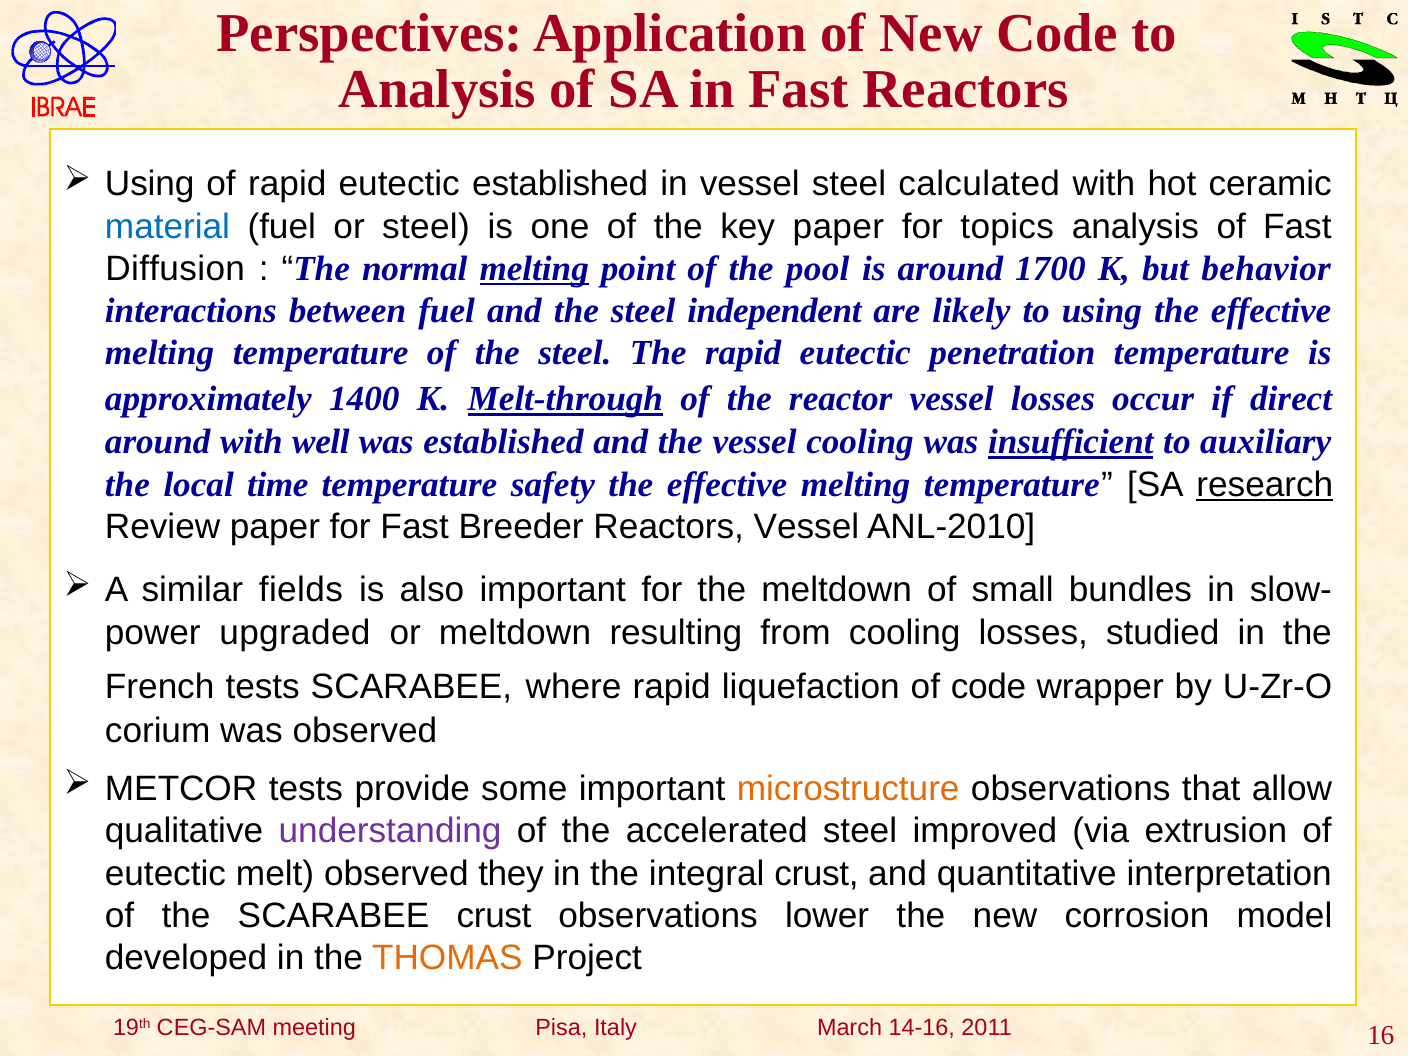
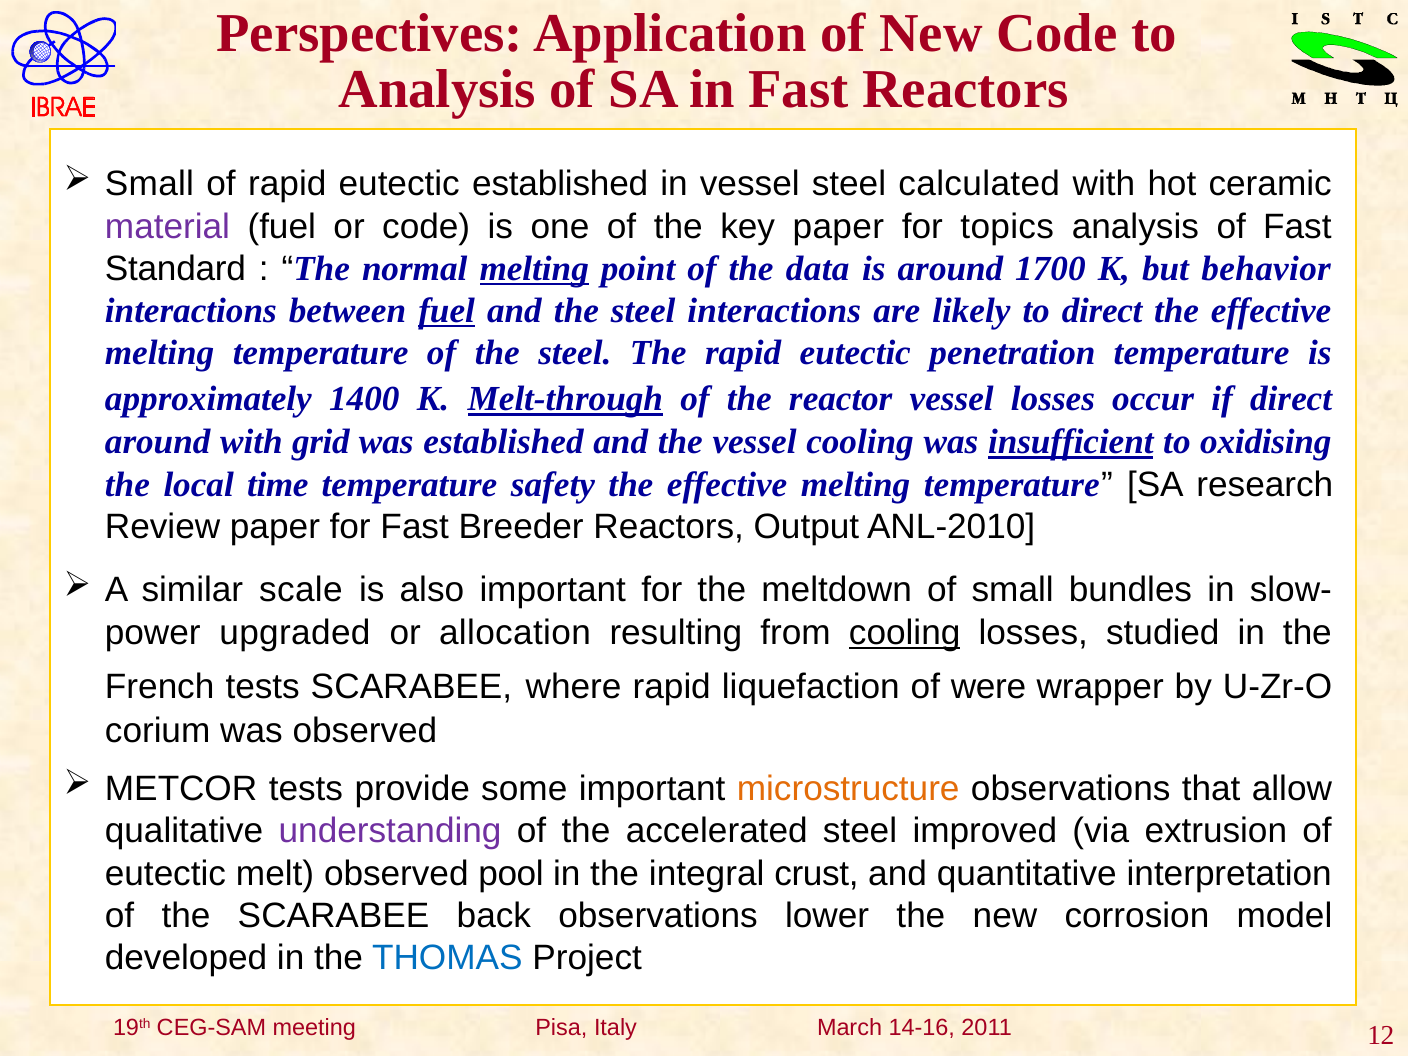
Using at (150, 184): Using -> Small
material colour: blue -> purple
or steel: steel -> code
Diffusion: Diffusion -> Standard
pool: pool -> data
fuel at (447, 311) underline: none -> present
steel independent: independent -> interactions
to using: using -> direct
well: well -> grid
auxiliary: auxiliary -> oxidising
research underline: present -> none
Reactors Vessel: Vessel -> Output
fields: fields -> scale
or meltdown: meltdown -> allocation
cooling at (905, 632) underline: none -> present
of code: code -> were
they: they -> pool
SCARABEE crust: crust -> back
THOMAS colour: orange -> blue
16: 16 -> 12
